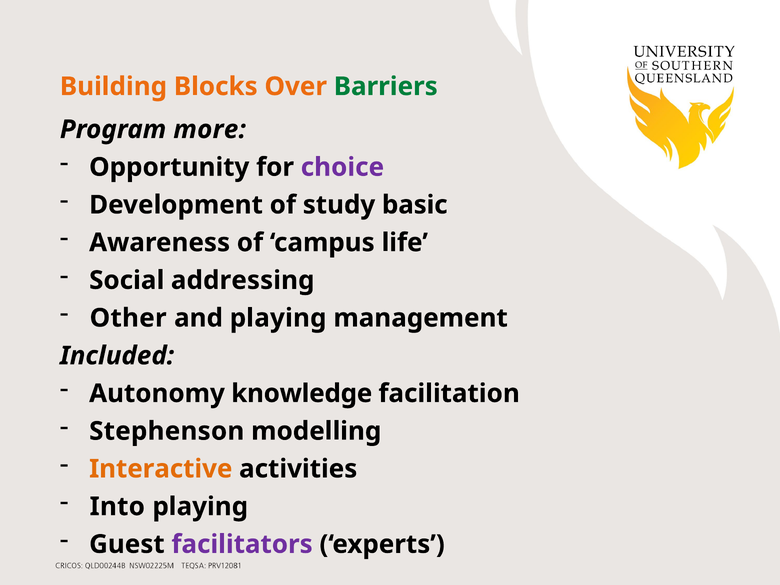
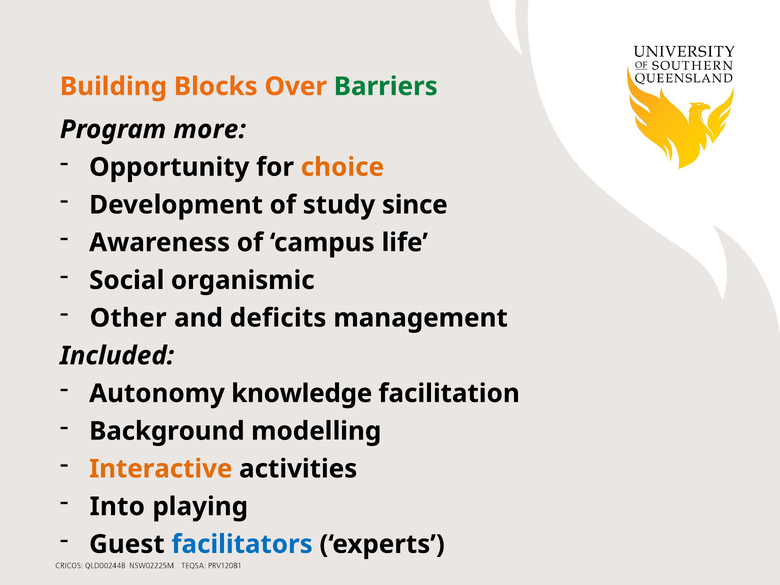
choice colour: purple -> orange
basic: basic -> since
addressing: addressing -> organismic
and playing: playing -> deficits
Stephenson: Stephenson -> Background
facilitators colour: purple -> blue
